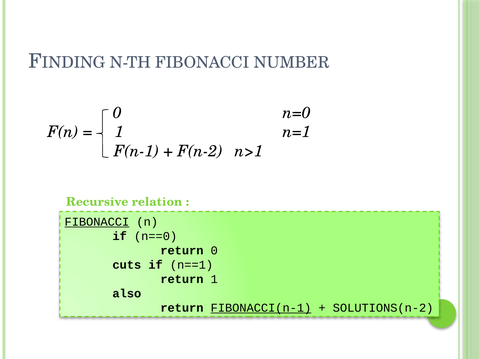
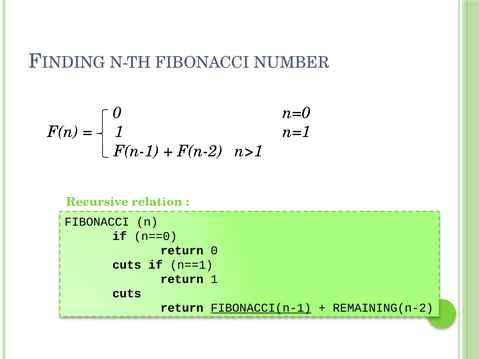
FIBONACCI at (97, 222) underline: present -> none
also at (127, 294): also -> cuts
SOLUTIONS(n-2: SOLUTIONS(n-2 -> REMAINING(n-2
